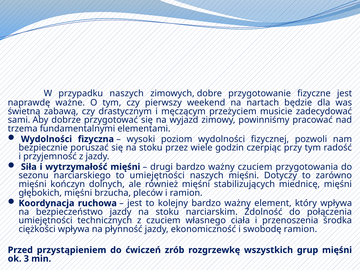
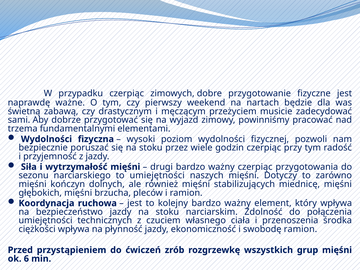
przypadku naszych: naszych -> czerpiąc
ważny czuciem: czuciem -> czerpiąc
3: 3 -> 6
